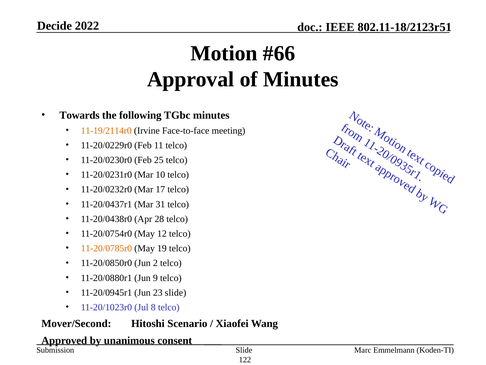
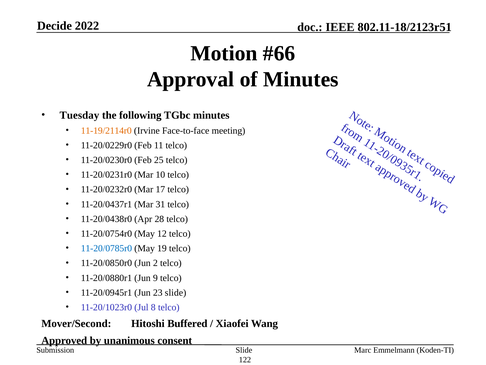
Towards: Towards -> Tuesday
11-20/0785r0 colour: orange -> blue
Scenario: Scenario -> Buffered
